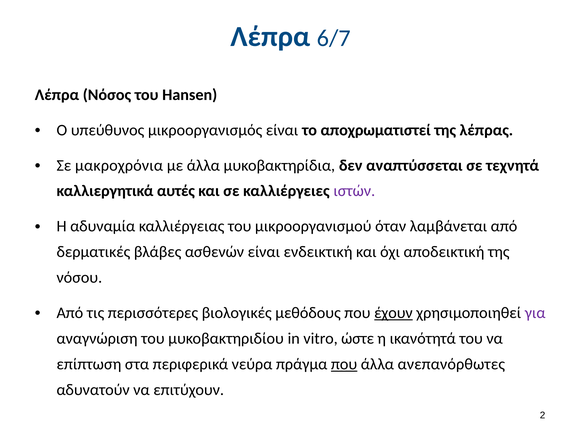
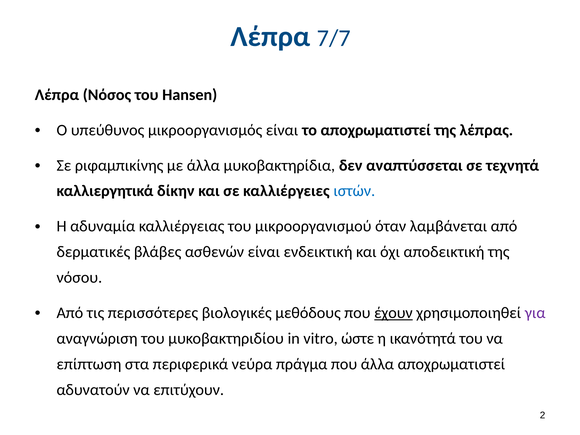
6/7: 6/7 -> 7/7
μακροχρόνια: μακροχρόνια -> ριφαμπικίνης
αυτές: αυτές -> δίκην
ιστών colour: purple -> blue
που at (344, 364) underline: present -> none
άλλα ανεπανόρθωτες: ανεπανόρθωτες -> αποχρωματιστεί
